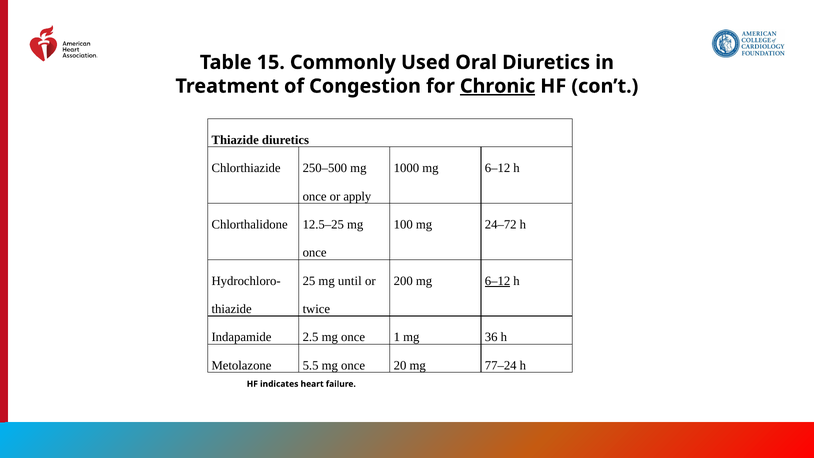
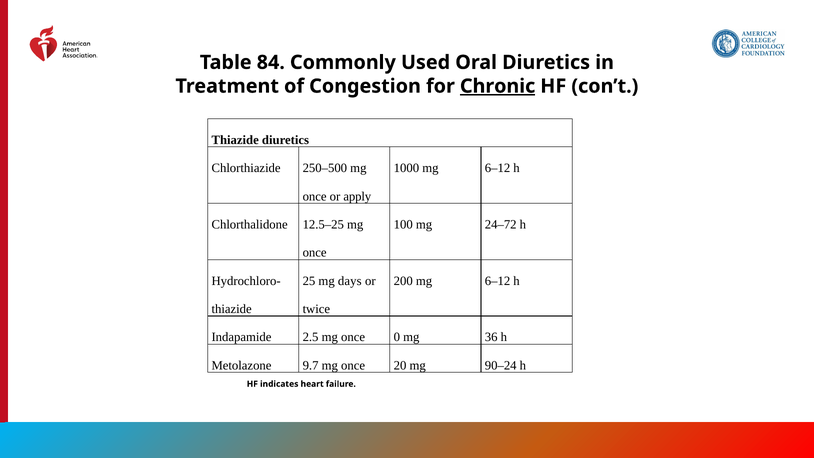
15: 15 -> 84
until: until -> days
6–12 at (498, 281) underline: present -> none
1: 1 -> 0
5.5: 5.5 -> 9.7
77–24: 77–24 -> 90–24
